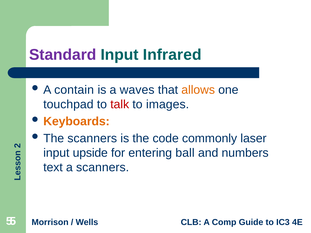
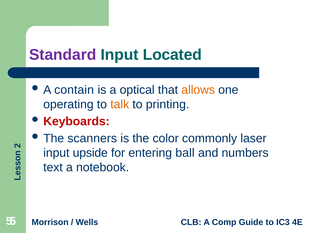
Infrared: Infrared -> Located
waves: waves -> optical
touchpad: touchpad -> operating
talk colour: red -> orange
images: images -> printing
Keyboards colour: orange -> red
code: code -> color
a scanners: scanners -> notebook
